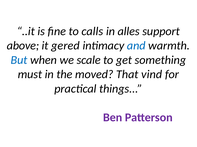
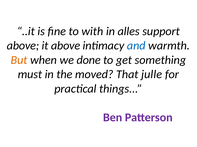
calls: calls -> with
it gered: gered -> above
But colour: blue -> orange
scale: scale -> done
vind: vind -> julle
